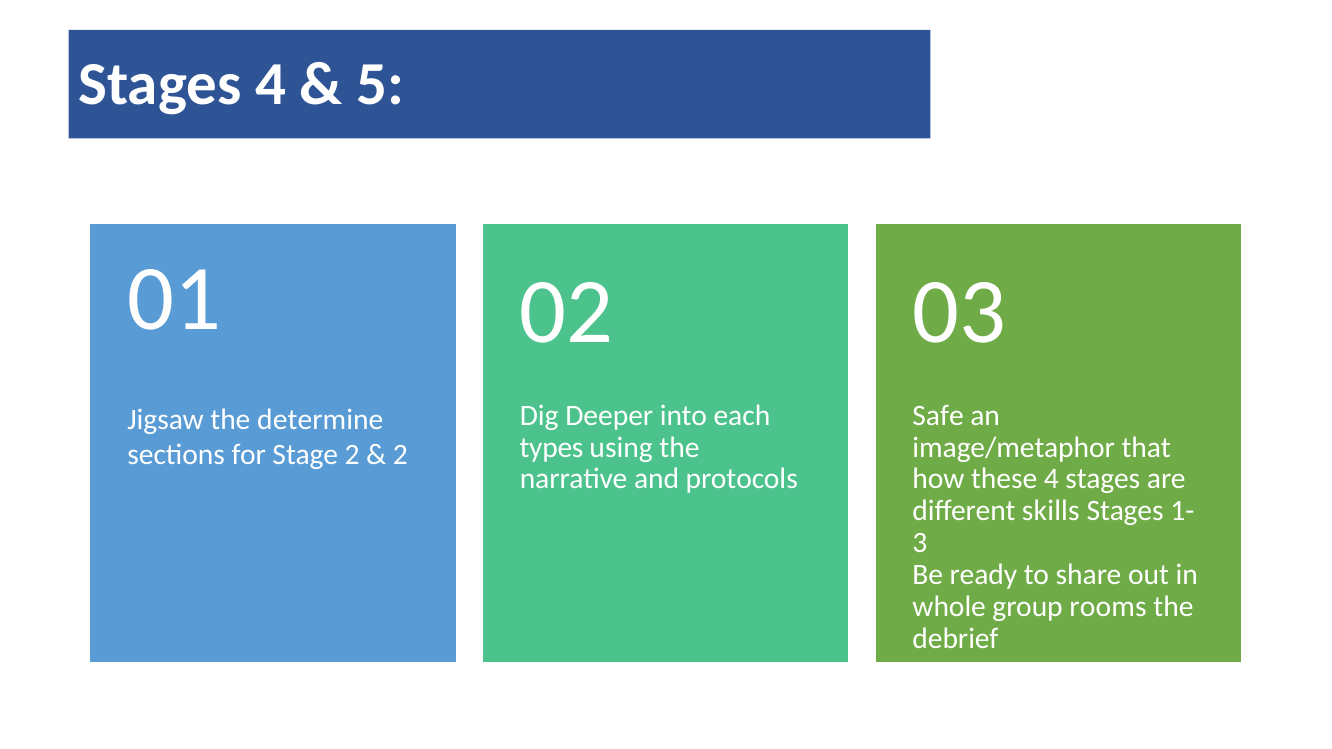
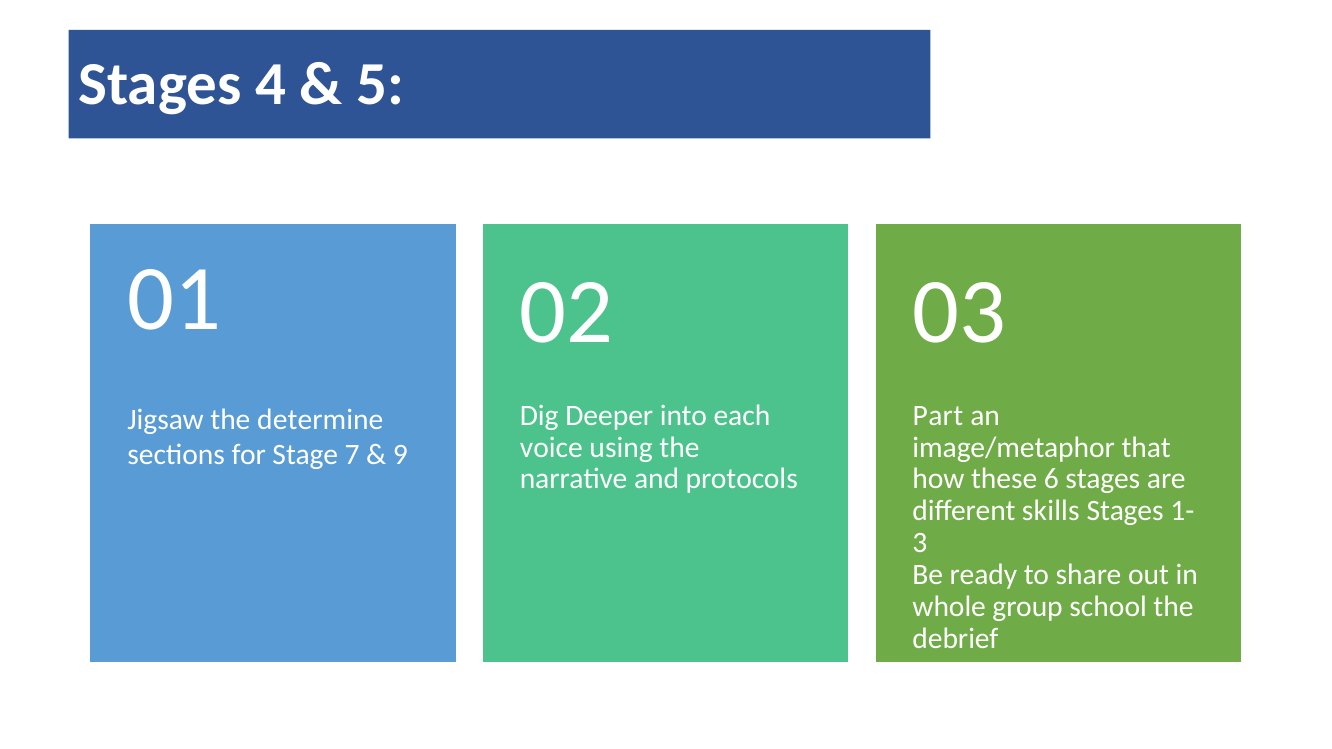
Safe: Safe -> Part
types: types -> voice
Stage 2: 2 -> 7
2 at (400, 455): 2 -> 9
these 4: 4 -> 6
rooms: rooms -> school
